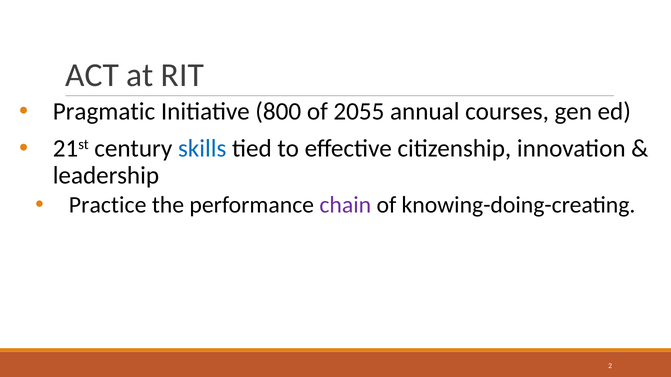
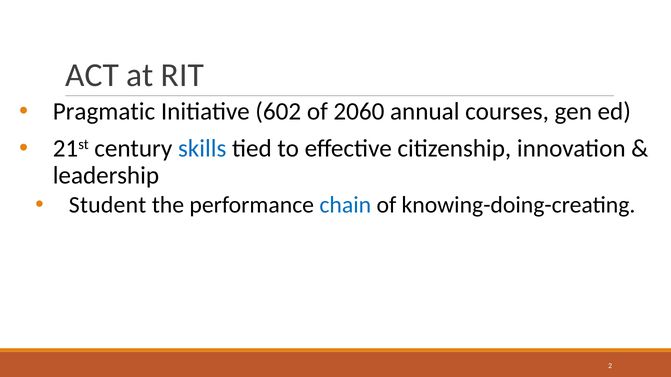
800: 800 -> 602
2055: 2055 -> 2060
Practice: Practice -> Student
chain colour: purple -> blue
